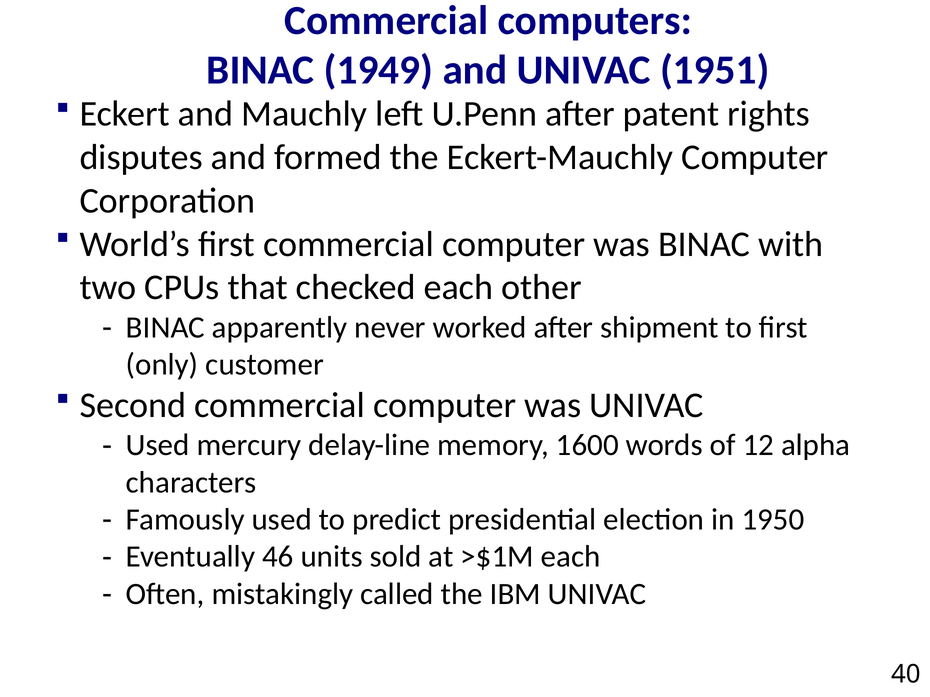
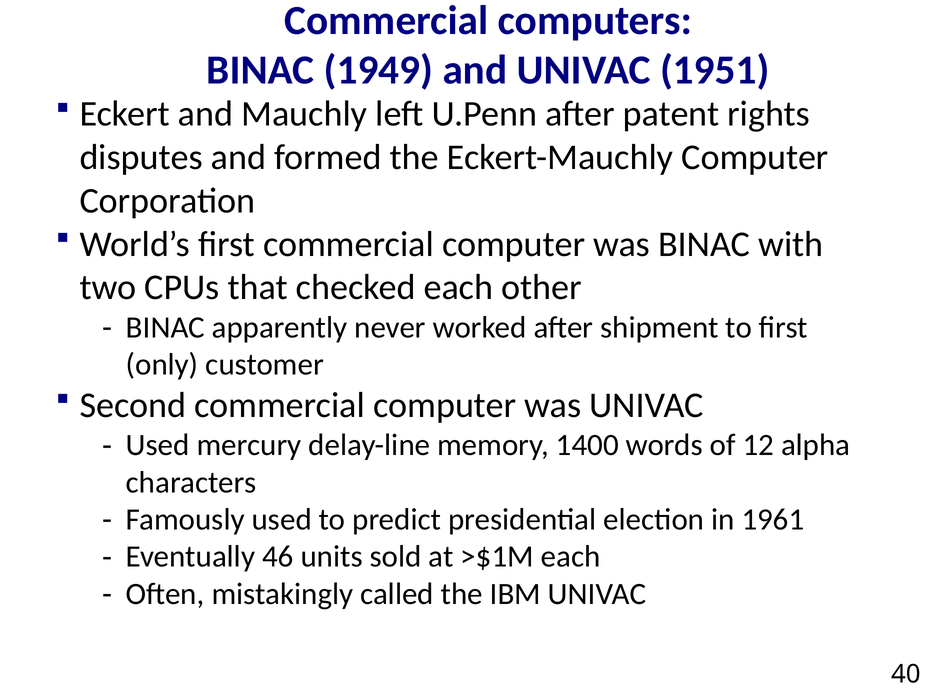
1600: 1600 -> 1400
1950: 1950 -> 1961
